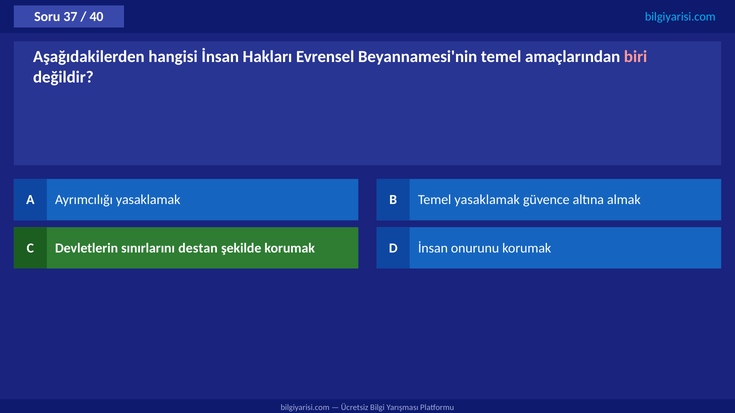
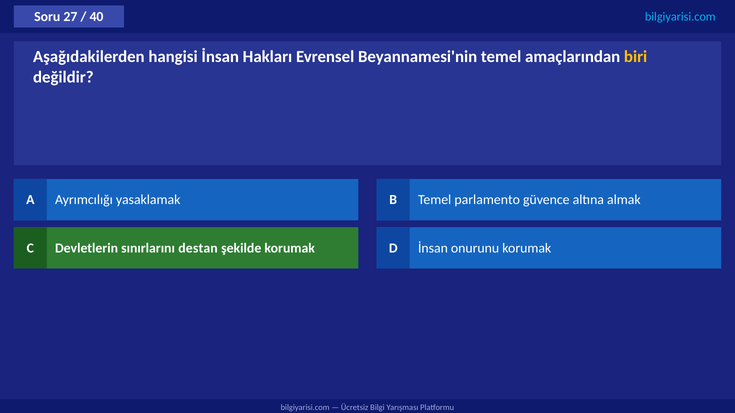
37: 37 -> 27
biri colour: pink -> yellow
Temel yasaklamak: yasaklamak -> parlamento
